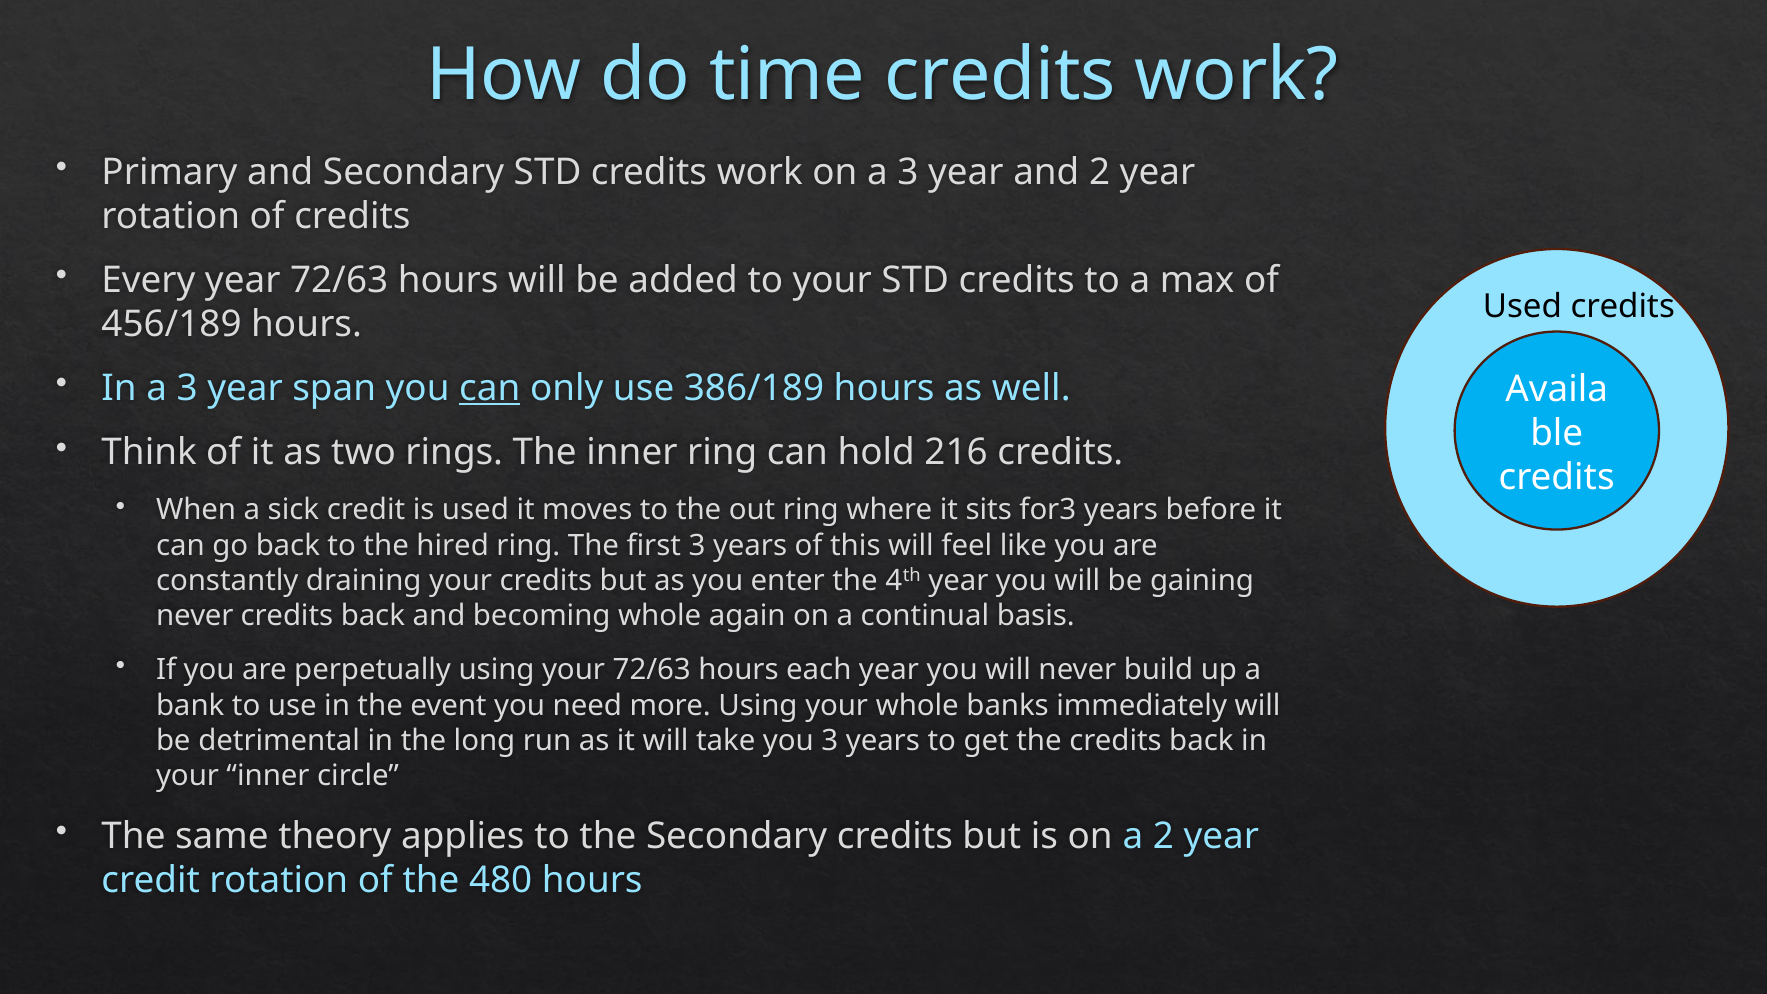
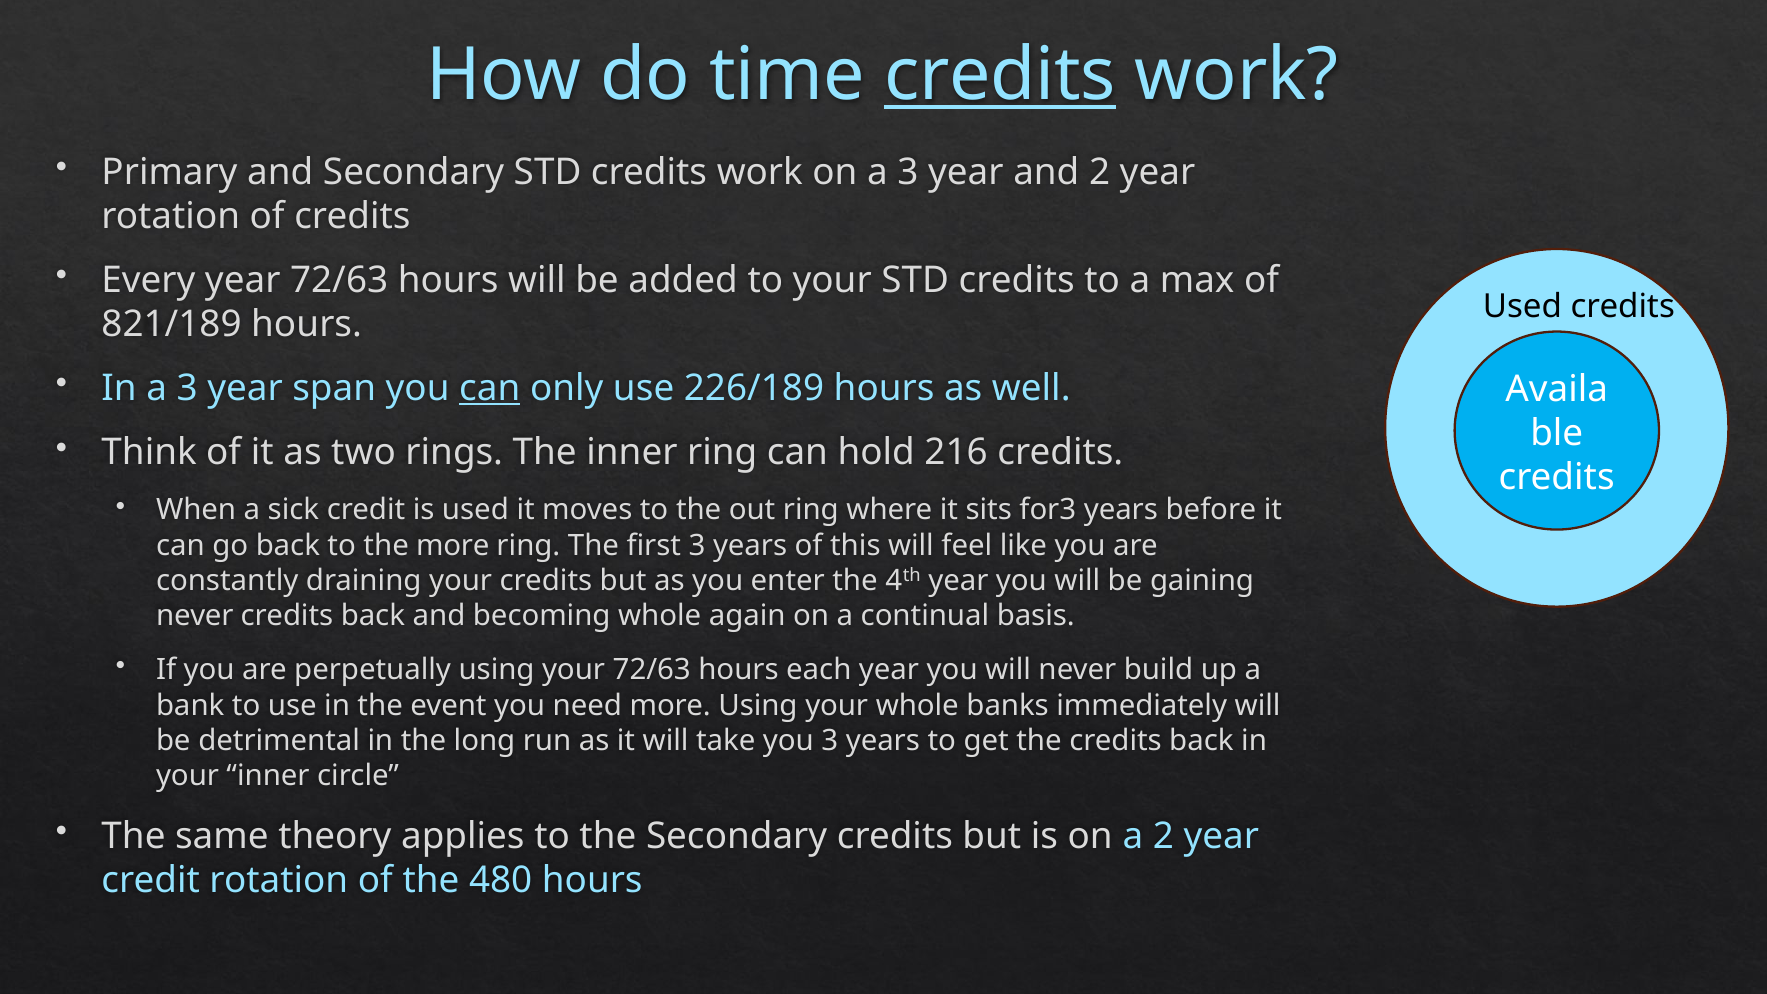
credits at (1000, 75) underline: none -> present
456/189: 456/189 -> 821/189
386/189: 386/189 -> 226/189
the hired: hired -> more
